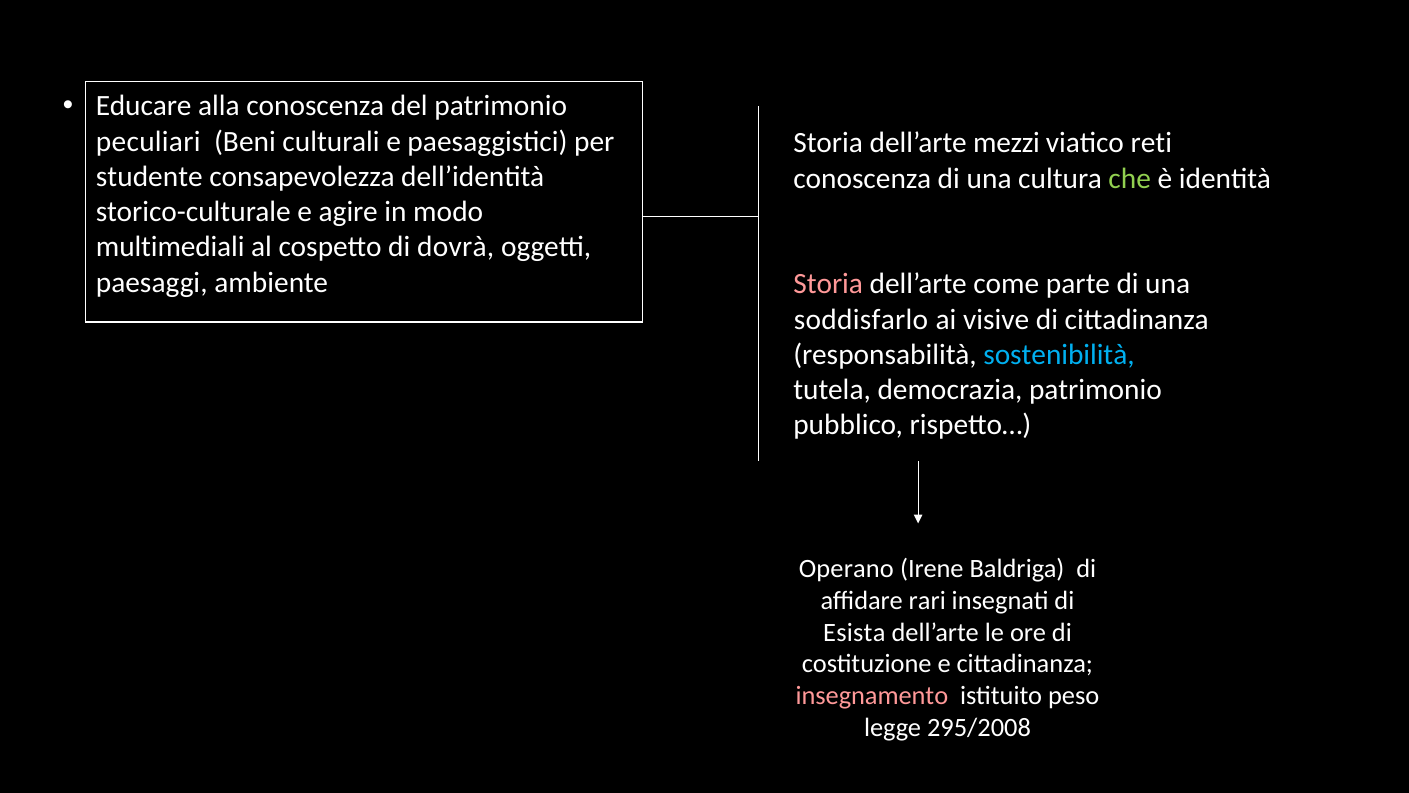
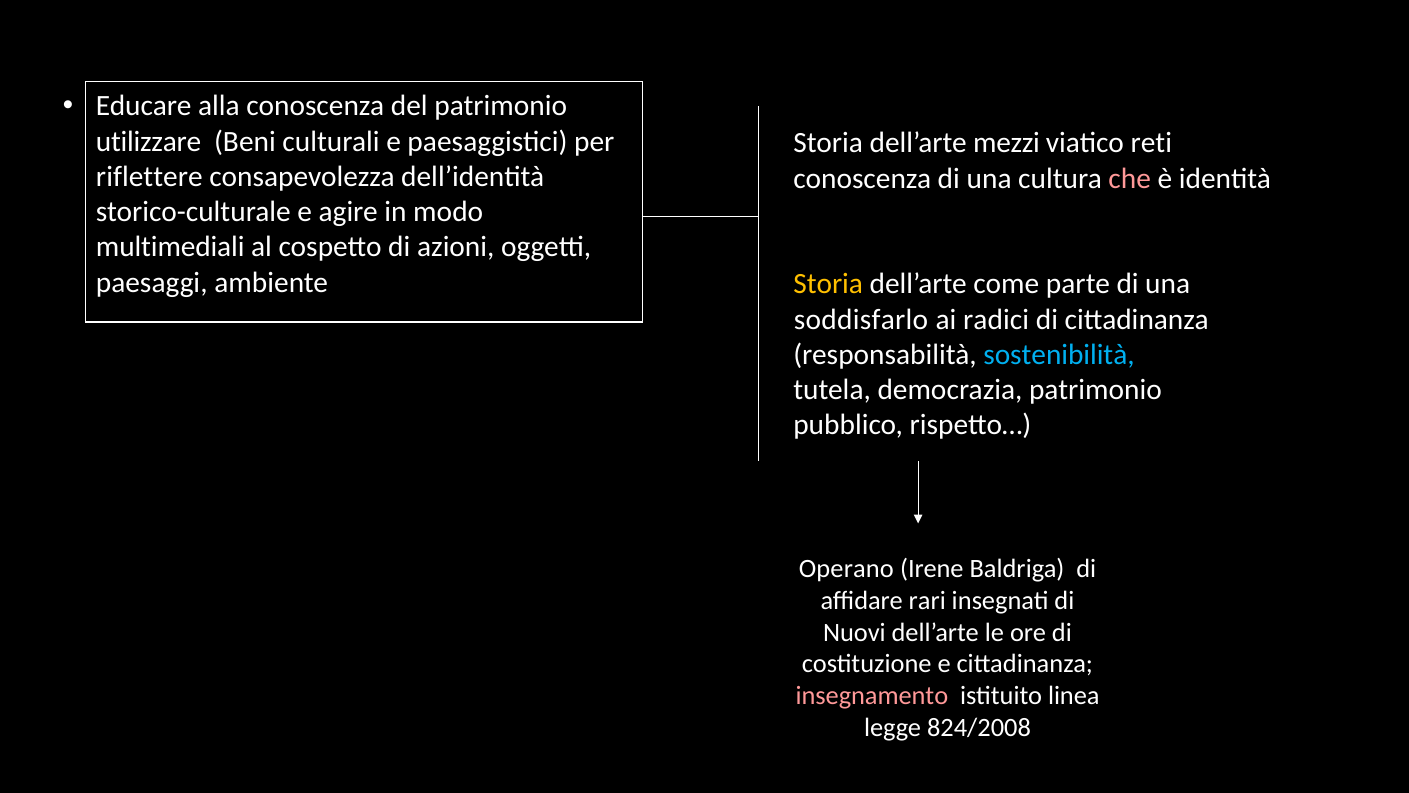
peculiari: peculiari -> utilizzare
studente: studente -> riflettere
che colour: light green -> pink
dovrà: dovrà -> azioni
Storia at (828, 284) colour: pink -> yellow
visive: visive -> radici
Esista: Esista -> Nuovi
peso: peso -> linea
295/2008: 295/2008 -> 824/2008
